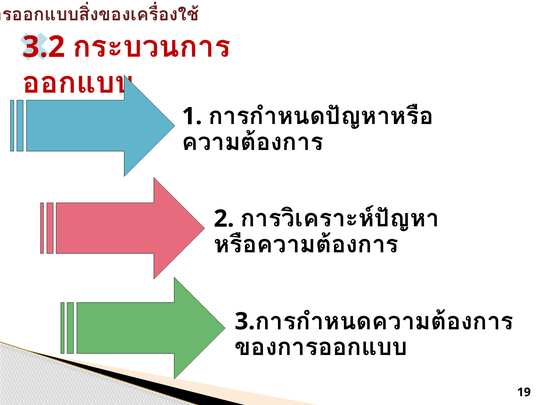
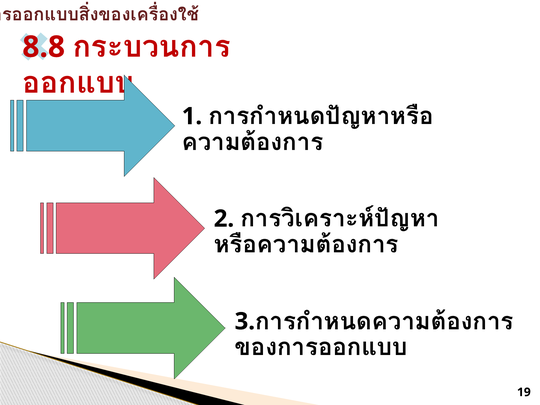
3.2: 3.2 -> 8.8
